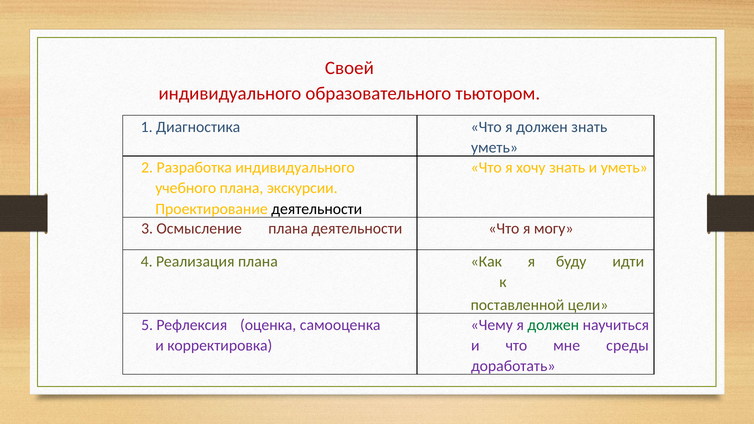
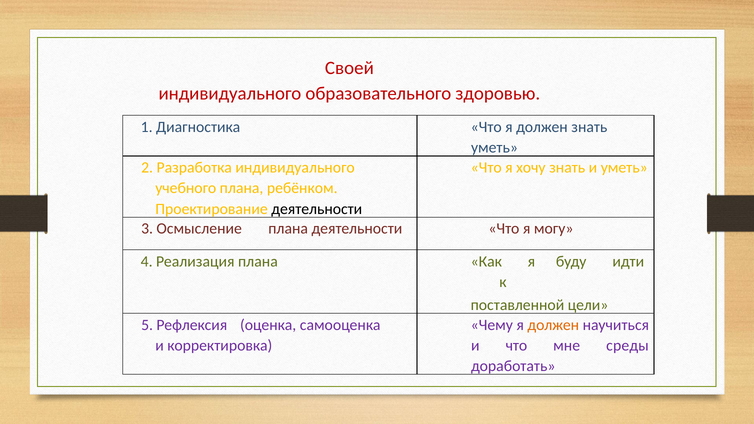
тьютором: тьютором -> здоровью
экскурсии: экскурсии -> ребёнком
должен at (553, 325) colour: green -> orange
